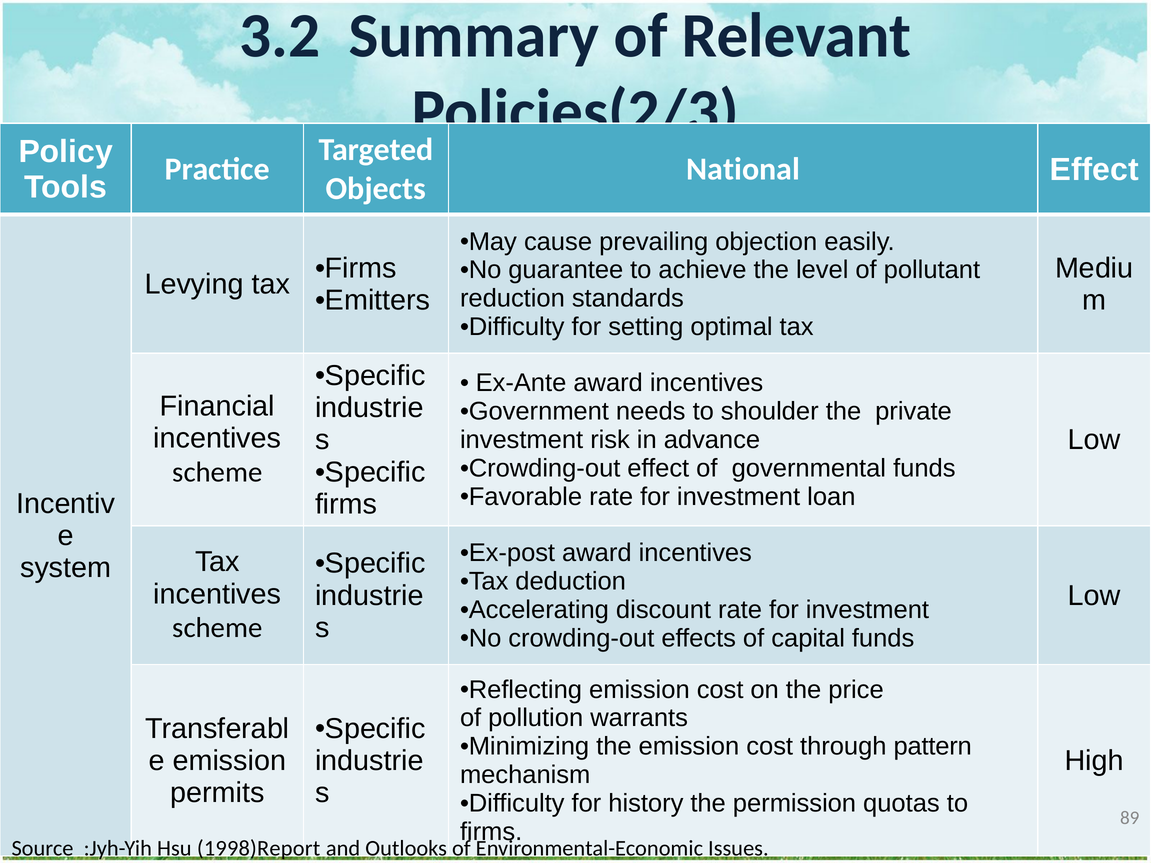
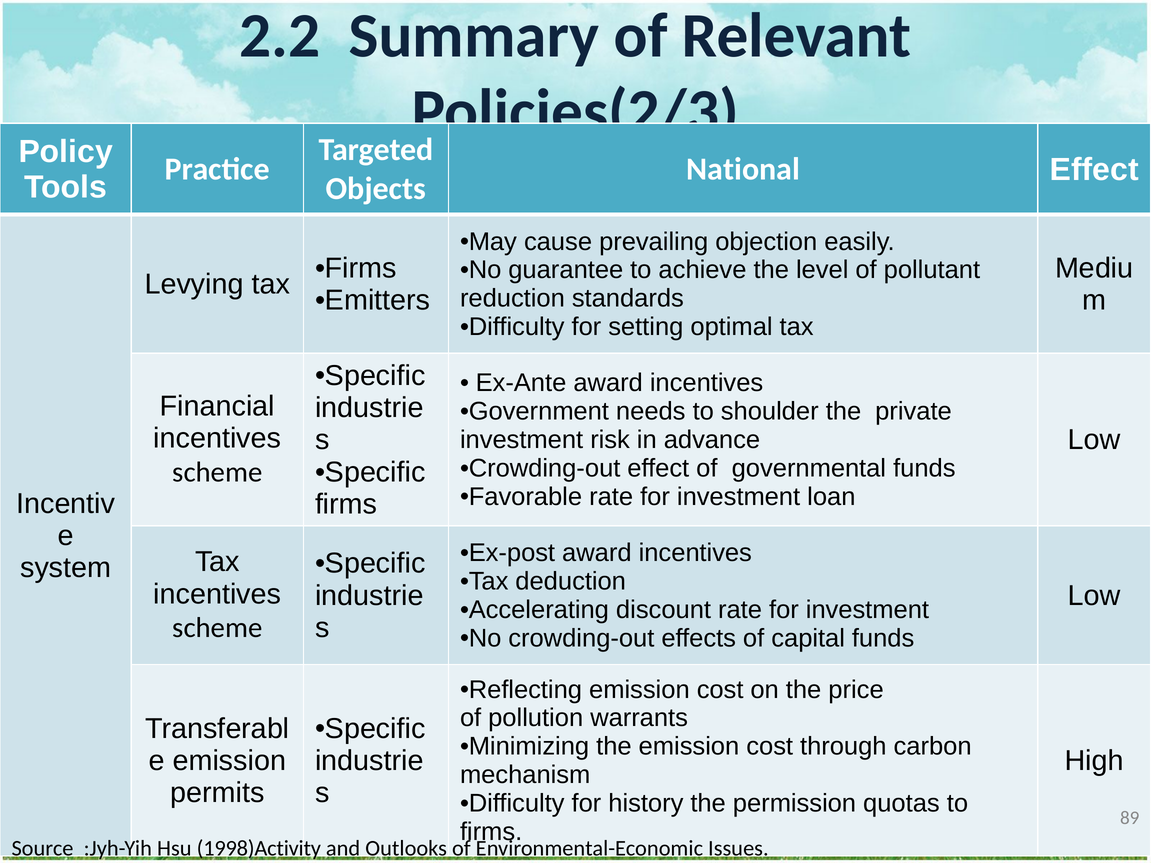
3.2: 3.2 -> 2.2
pattern: pattern -> carbon
1998)Report: 1998)Report -> 1998)Activity
